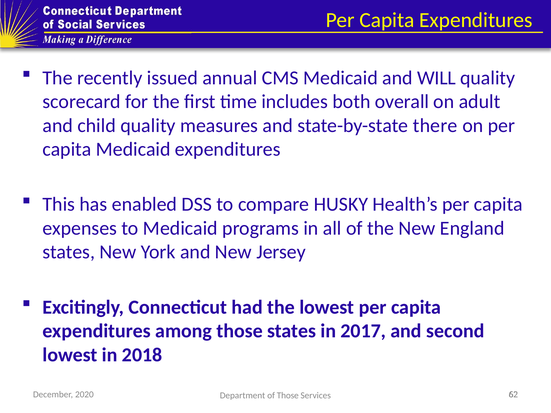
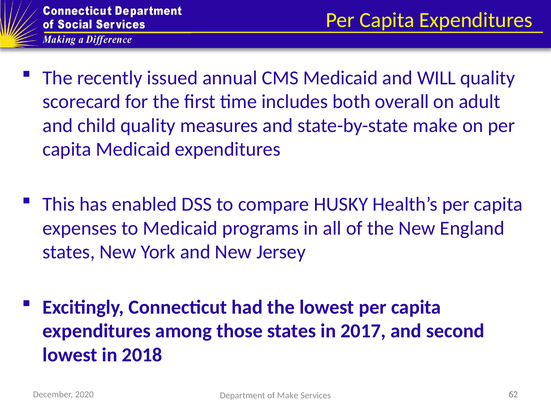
state-by-state there: there -> make
of Those: Those -> Make
